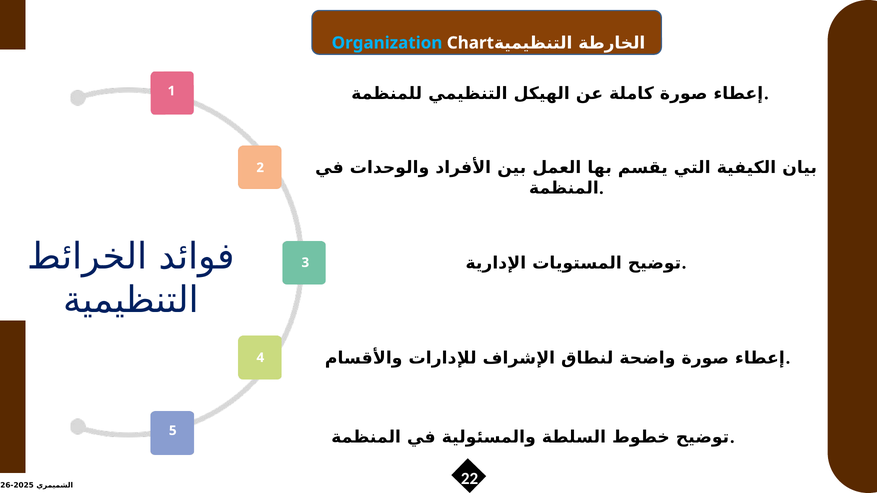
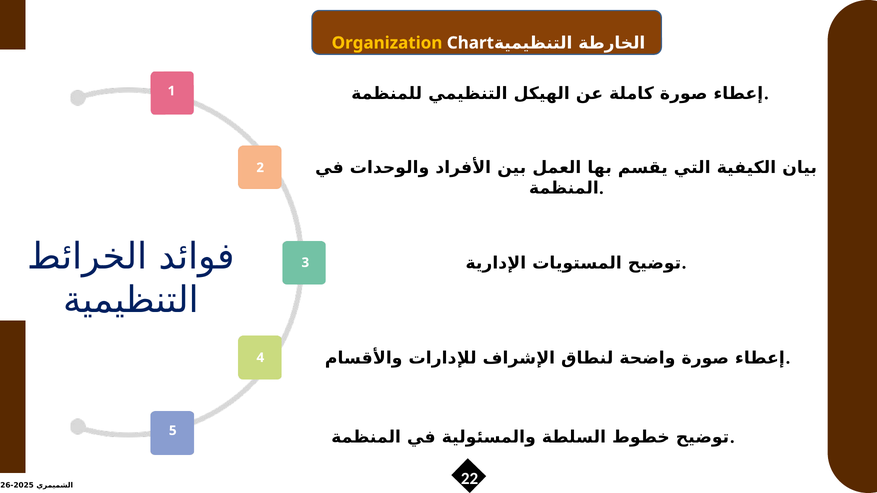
Organization colour: light blue -> yellow
